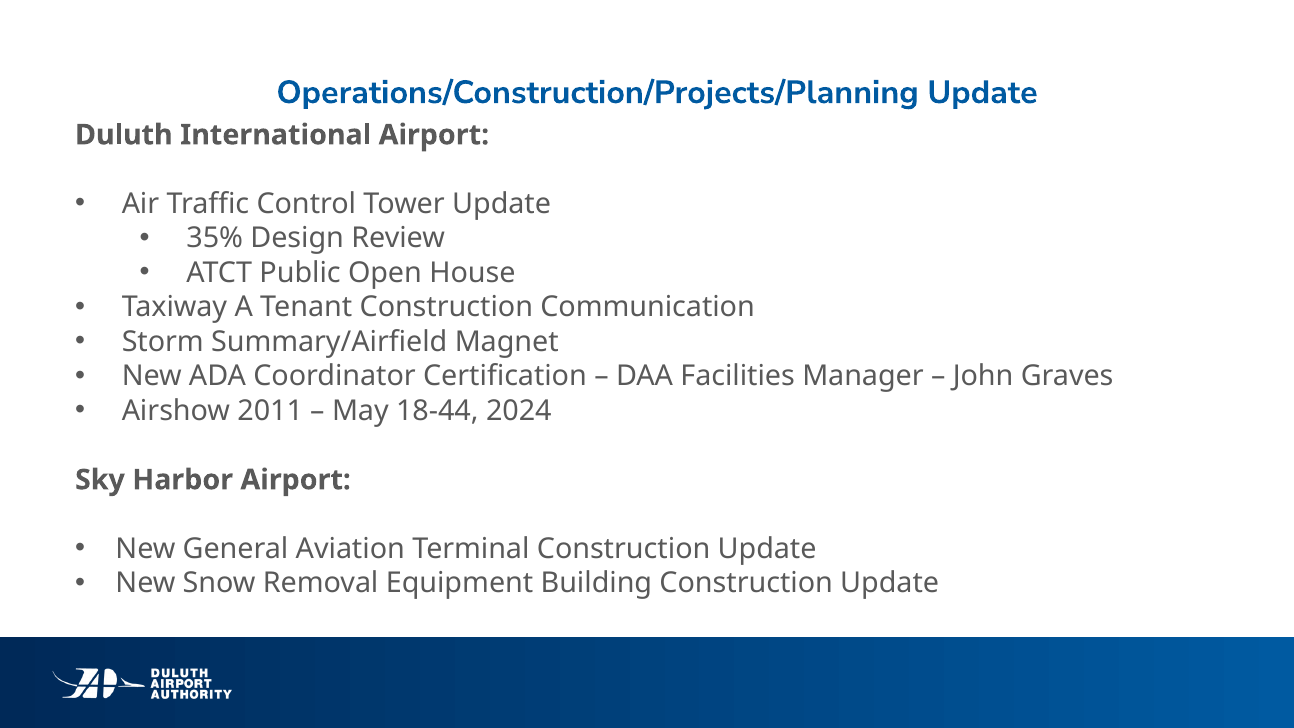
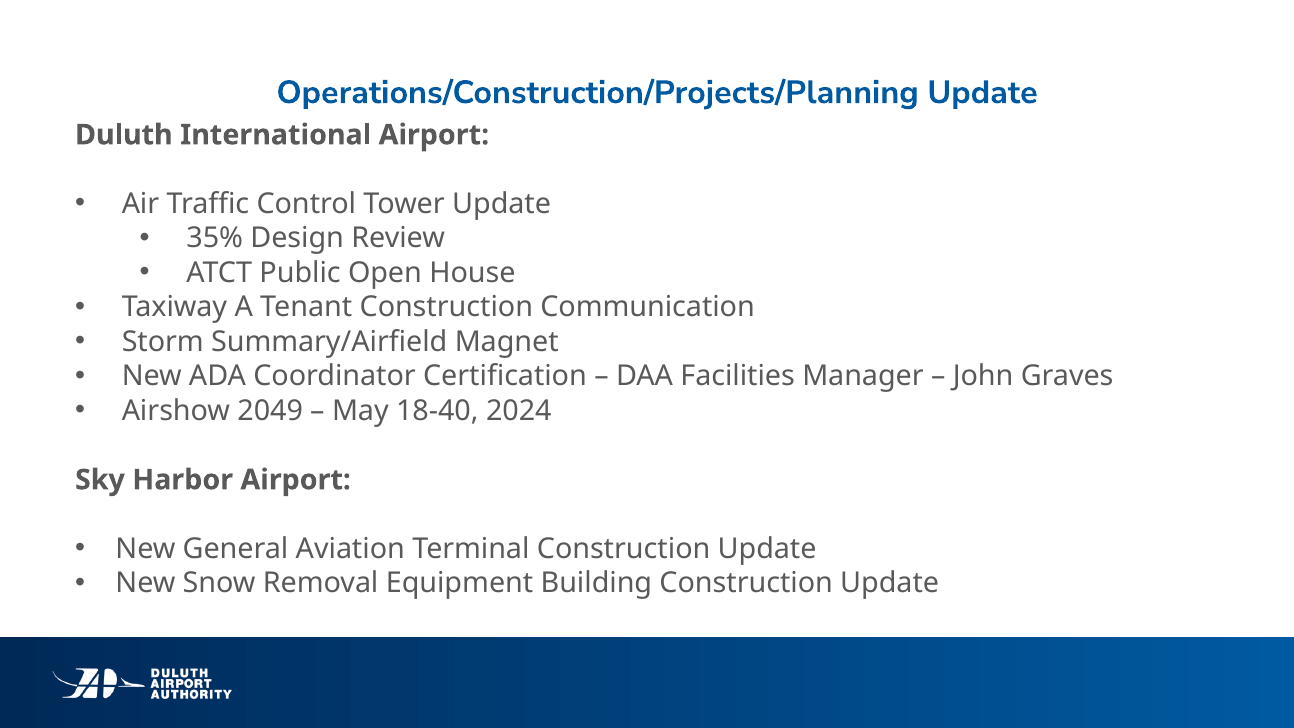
2011: 2011 -> 2049
18-44: 18-44 -> 18-40
